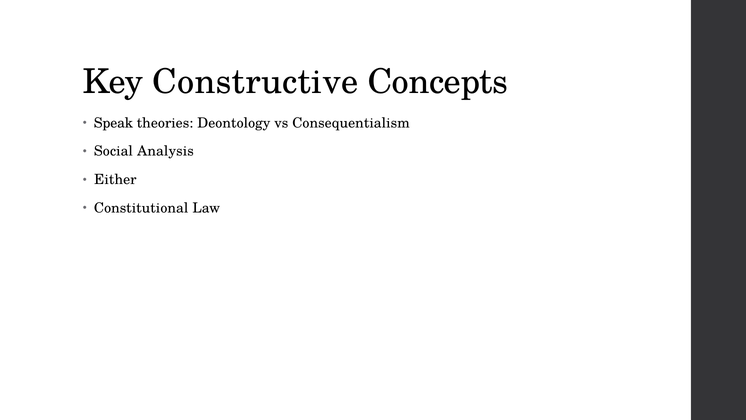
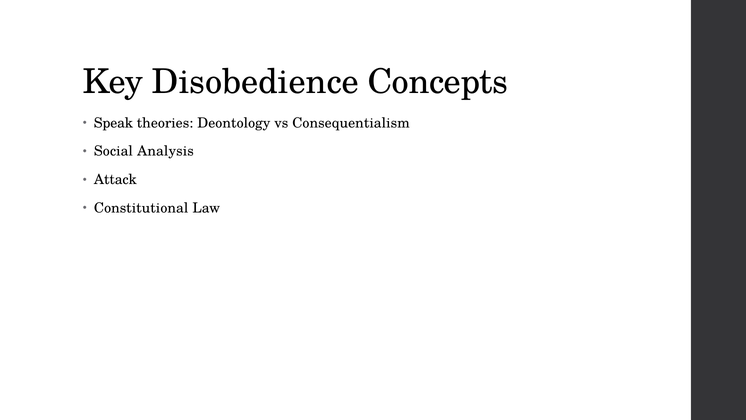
Constructive: Constructive -> Disobedience
Either: Either -> Attack
